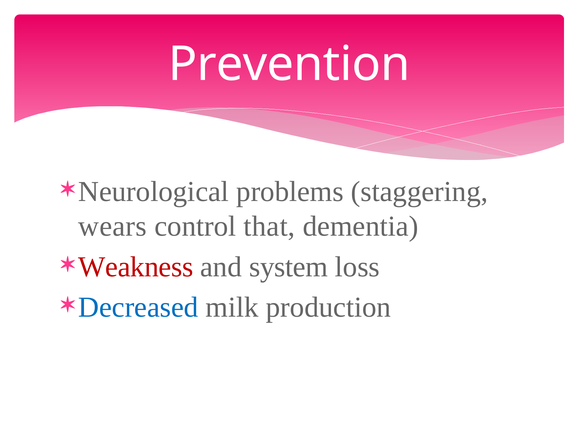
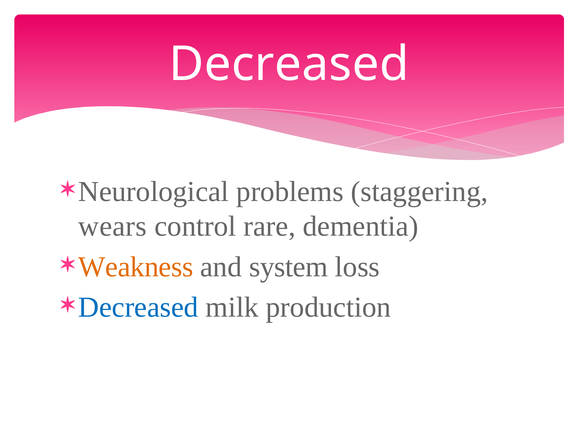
Prevention at (289, 64): Prevention -> Decreased
that: that -> rare
Weakness colour: red -> orange
